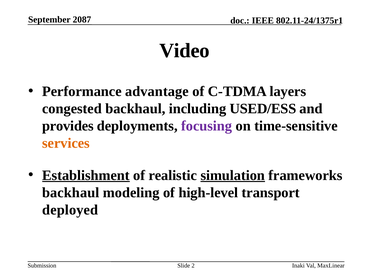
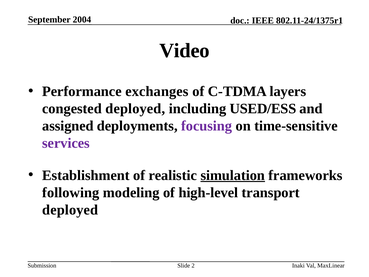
2087: 2087 -> 2004
advantage: advantage -> exchanges
congested backhaul: backhaul -> deployed
provides: provides -> assigned
services colour: orange -> purple
Establishment underline: present -> none
backhaul at (71, 192): backhaul -> following
